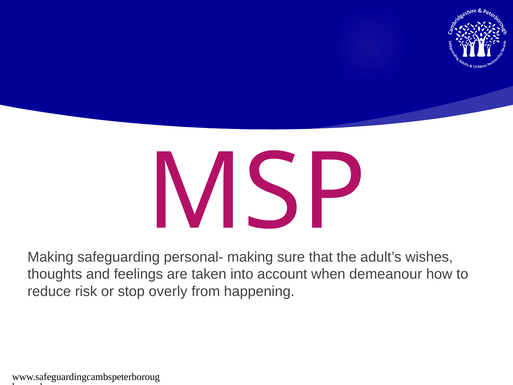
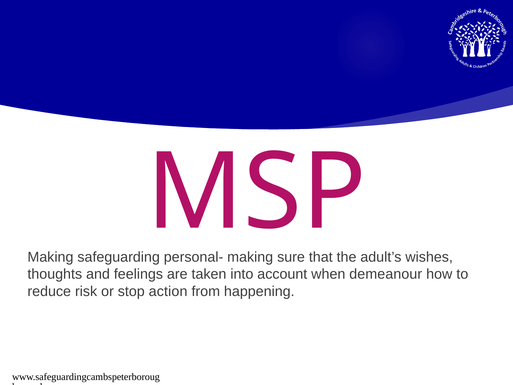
overly: overly -> action
